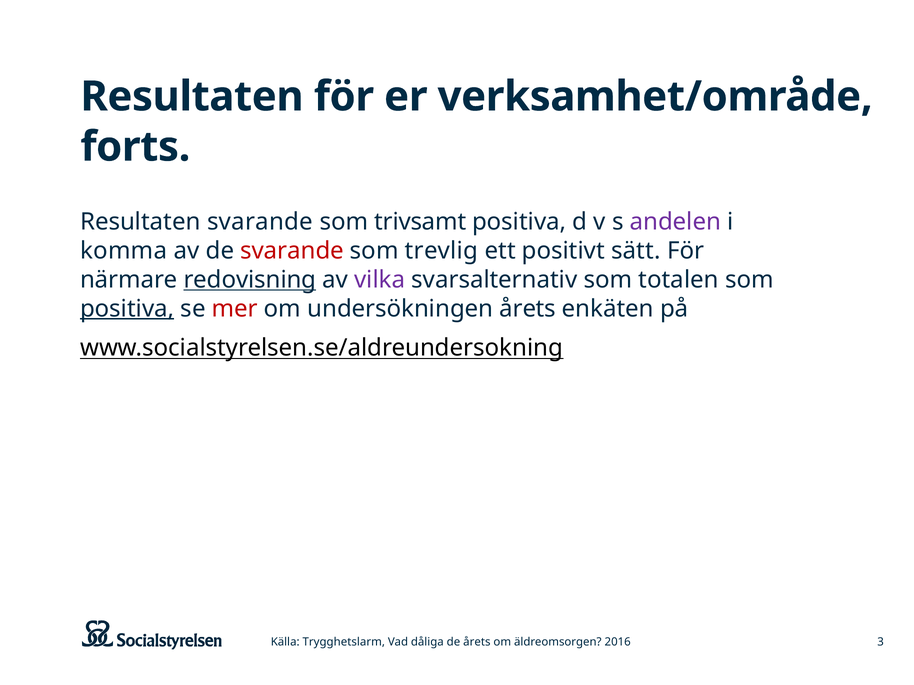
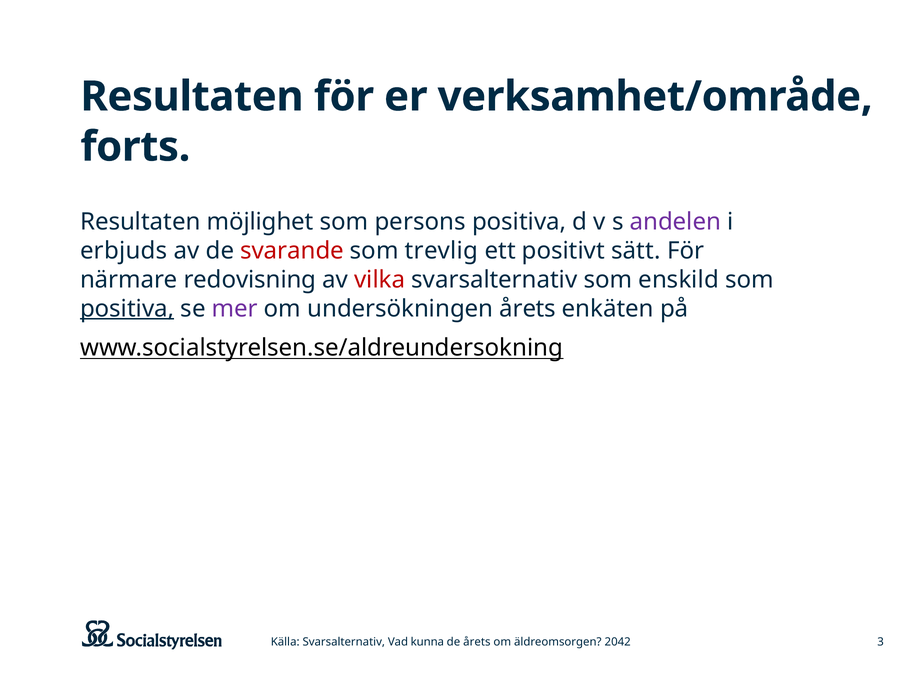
Resultaten svarande: svarande -> möjlighet
trivsamt: trivsamt -> persons
komma: komma -> erbjuds
redovisning underline: present -> none
vilka colour: purple -> red
totalen: totalen -> enskild
mer colour: red -> purple
Källa Trygghetslarm: Trygghetslarm -> Svarsalternativ
dåliga: dåliga -> kunna
2016: 2016 -> 2042
